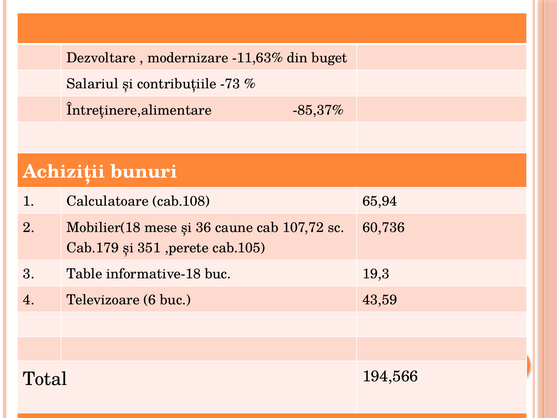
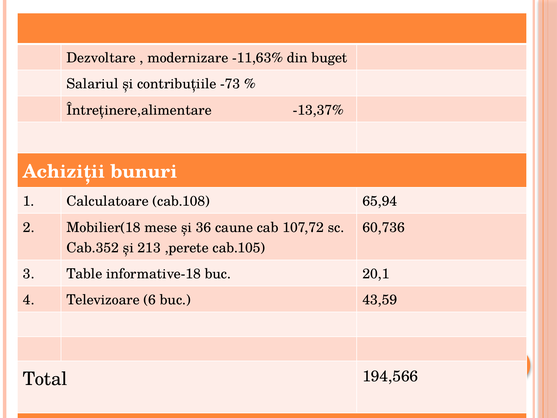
-85,37%: -85,37% -> -13,37%
Cab.179: Cab.179 -> Cab.352
351: 351 -> 213
19,3: 19,3 -> 20,1
